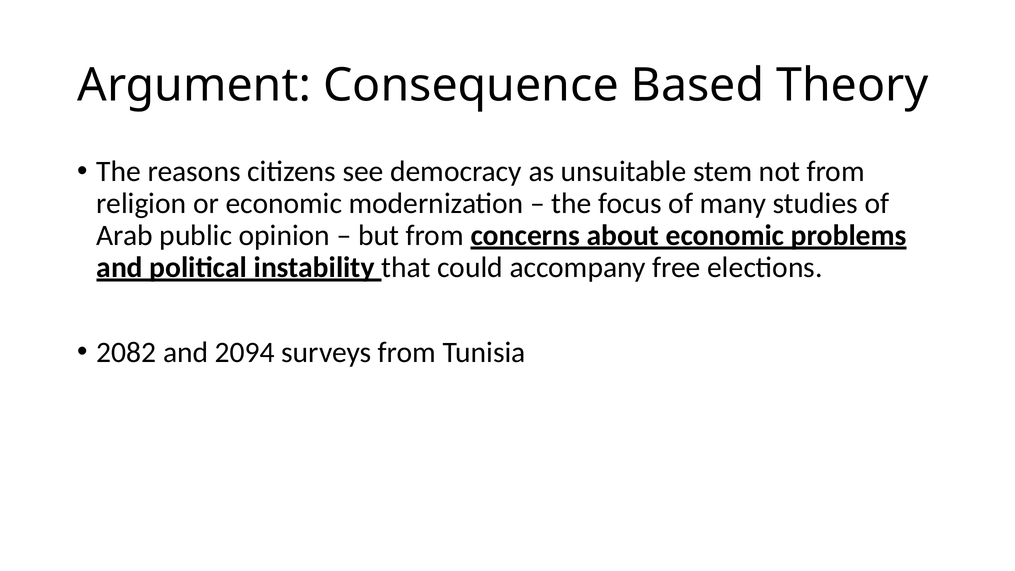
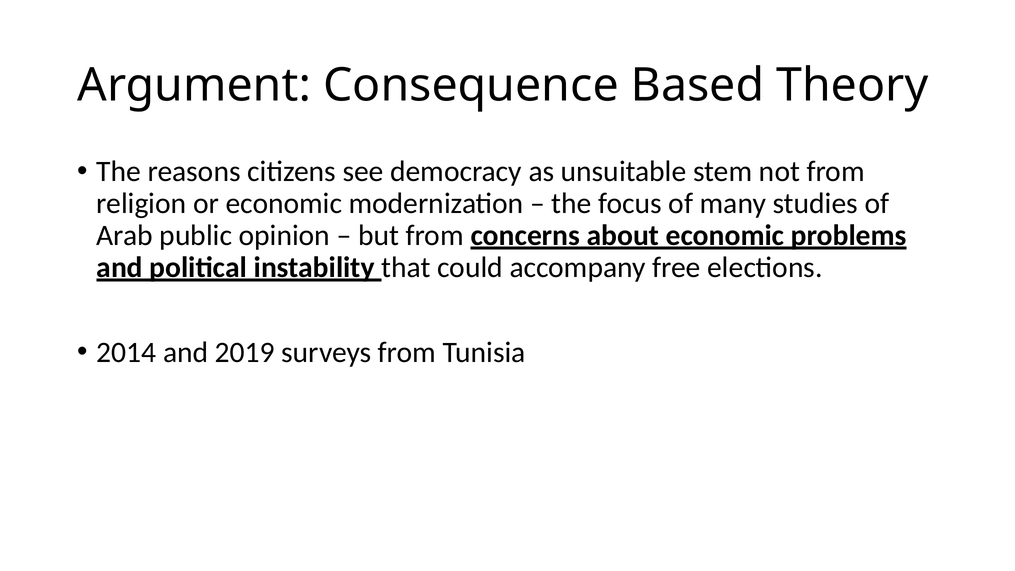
2082: 2082 -> 2014
2094: 2094 -> 2019
